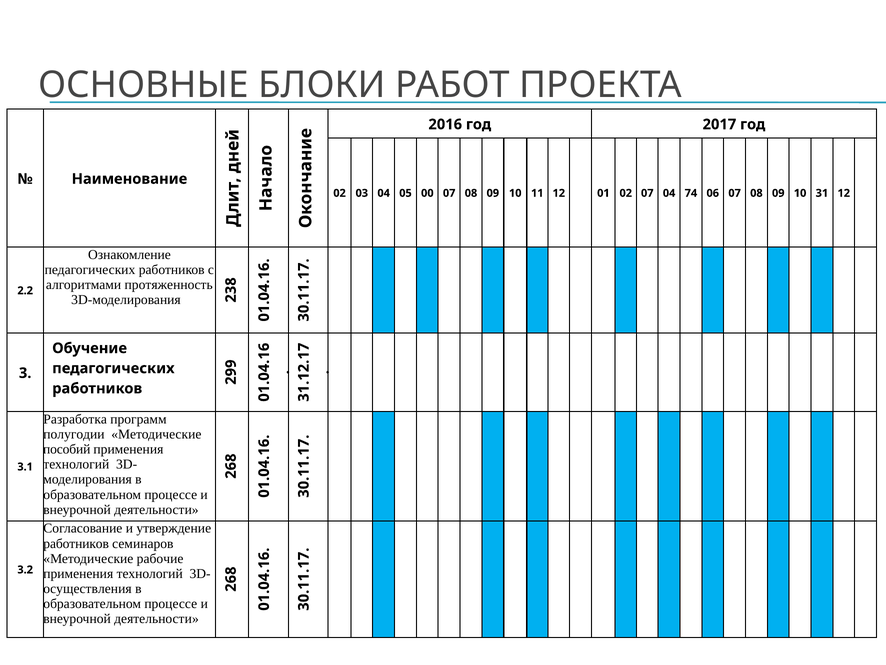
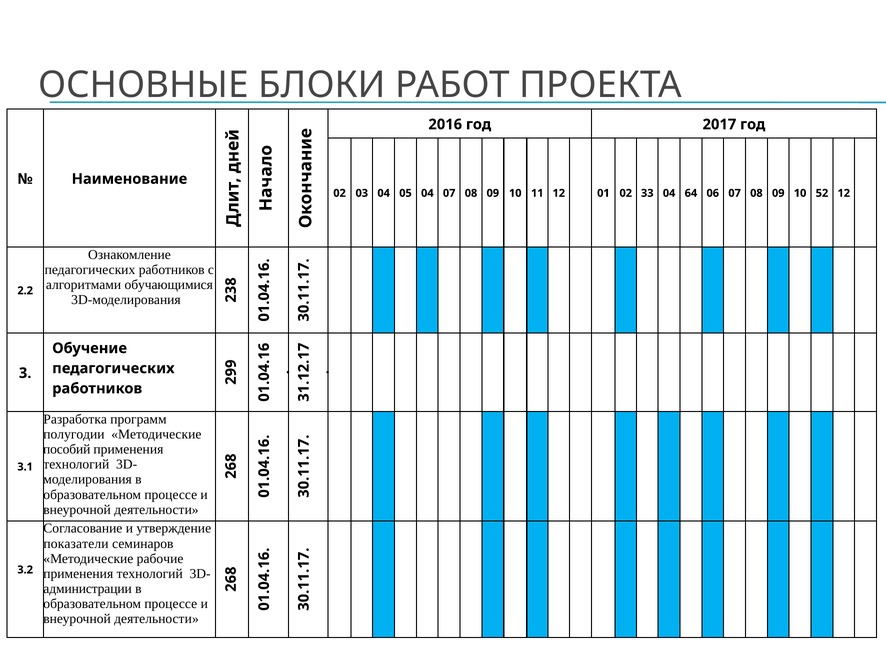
05 00: 00 -> 04
02 07: 07 -> 33
74: 74 -> 64
31: 31 -> 52
протяженность: протяженность -> обучающимися
работников at (76, 543): работников -> показатели
осуществления: осуществления -> администрации
